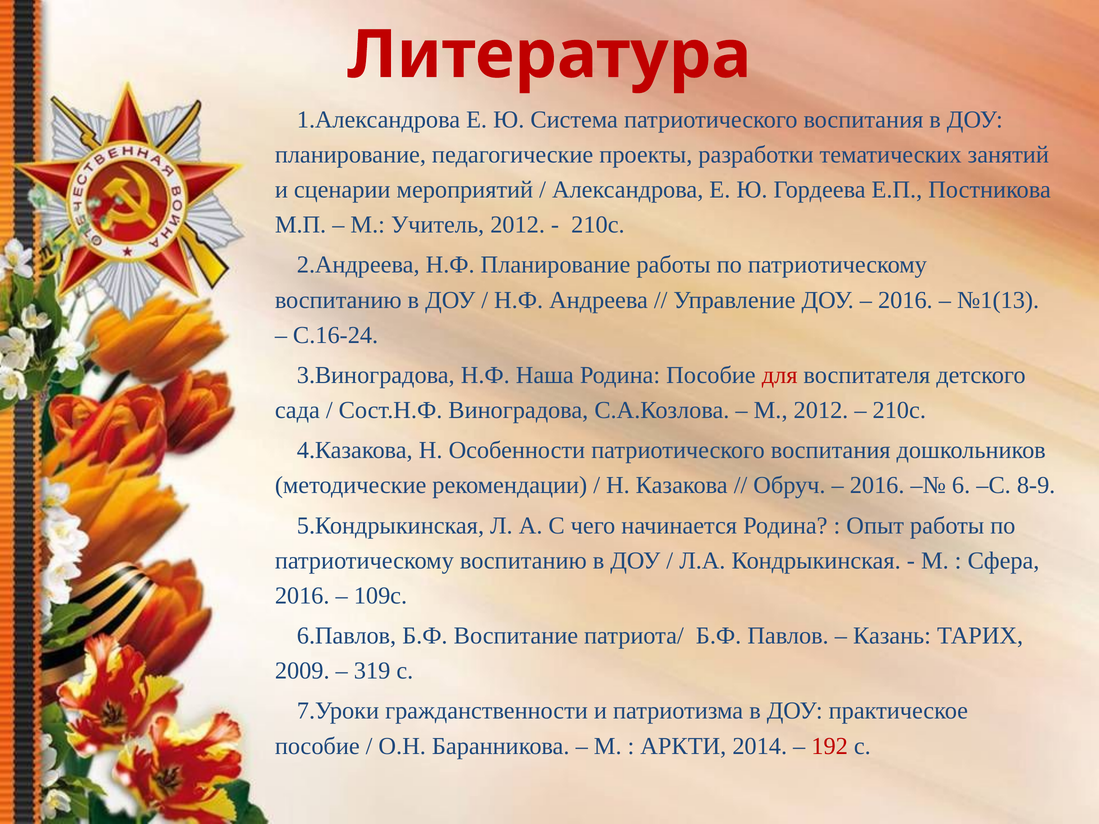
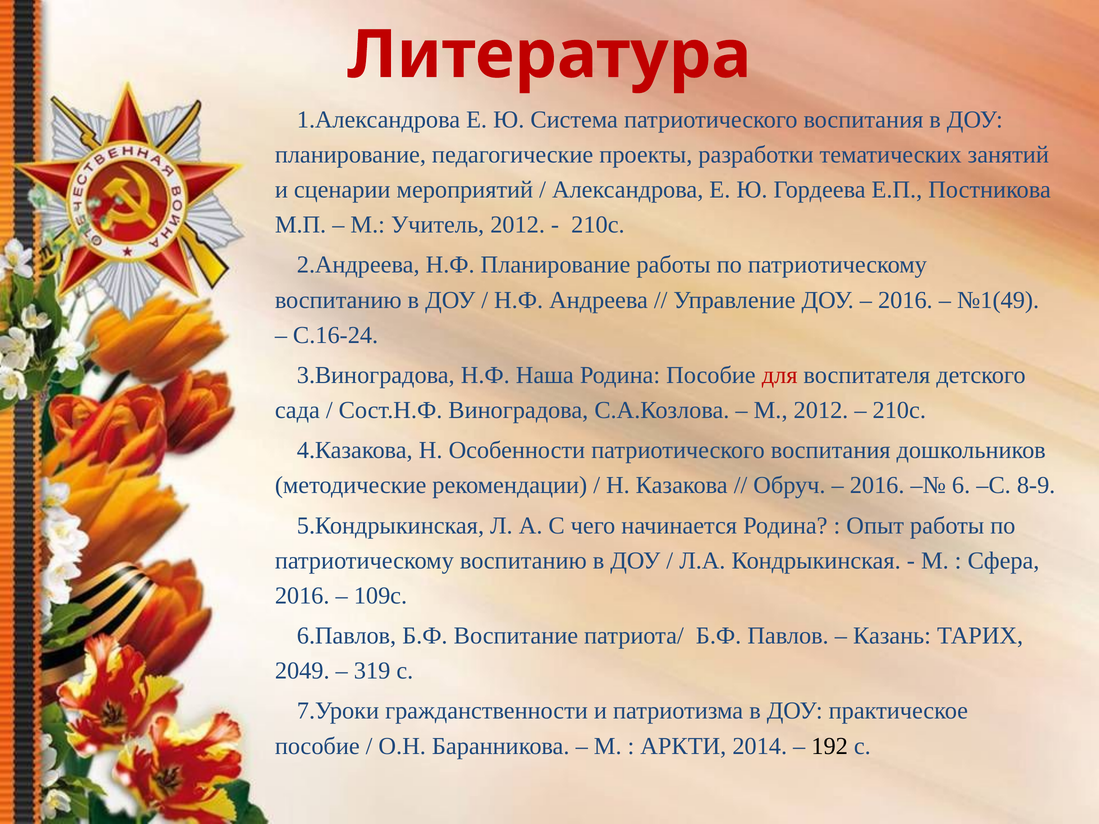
№1(13: №1(13 -> №1(49
2009: 2009 -> 2049
192 colour: red -> black
